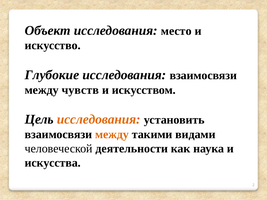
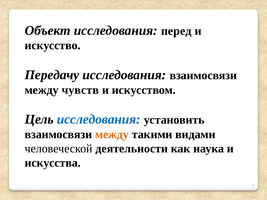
место: место -> перед
Глубокие: Глубокие -> Передачу
исследования at (99, 119) colour: orange -> blue
